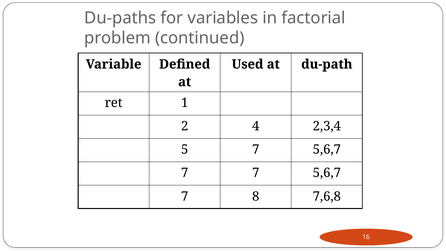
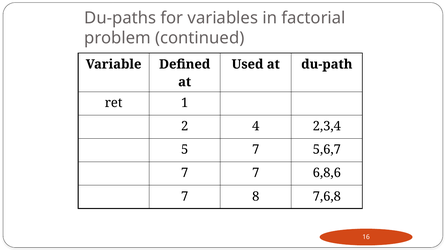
7 7 5,6,7: 5,6,7 -> 6,8,6
